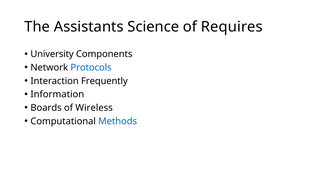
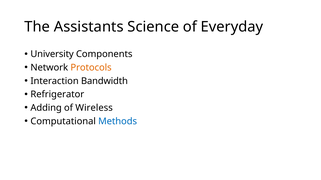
Requires: Requires -> Everyday
Protocols colour: blue -> orange
Frequently: Frequently -> Bandwidth
Information: Information -> Refrigerator
Boards: Boards -> Adding
